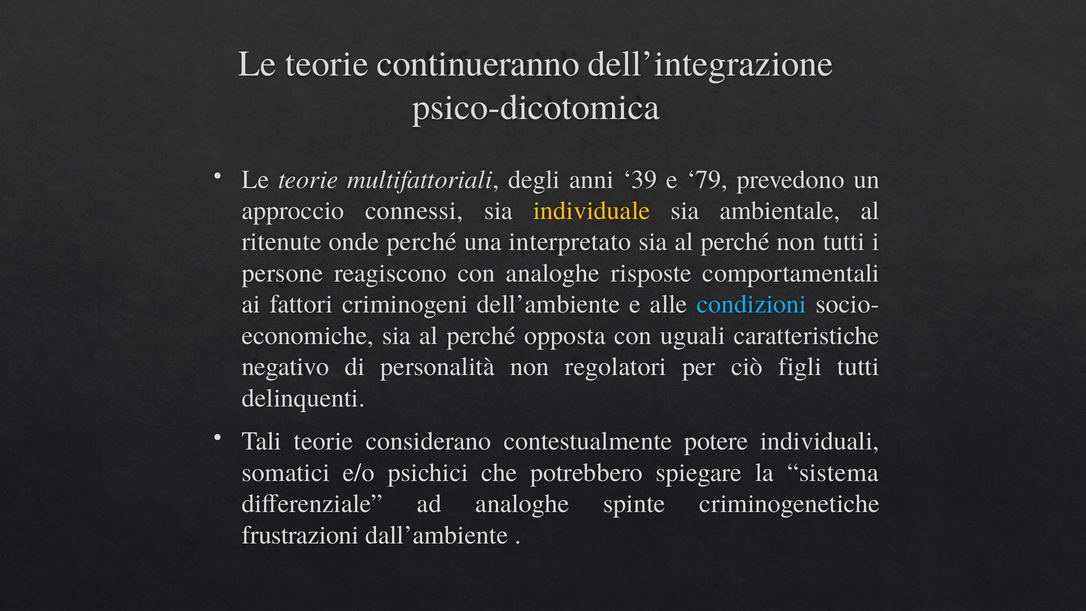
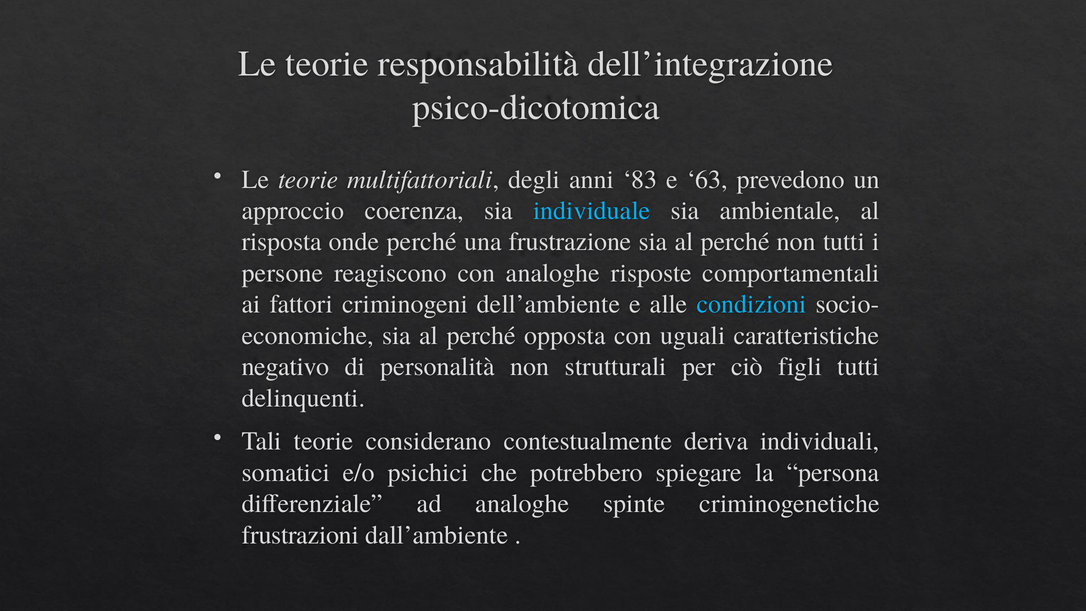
continueranno: continueranno -> responsabilità
39: 39 -> 83
79: 79 -> 63
connessi: connessi -> coerenza
individuale colour: yellow -> light blue
ritenute: ritenute -> risposta
interpretato: interpretato -> frustrazione
regolatori: regolatori -> strutturali
potere: potere -> deriva
sistema: sistema -> persona
